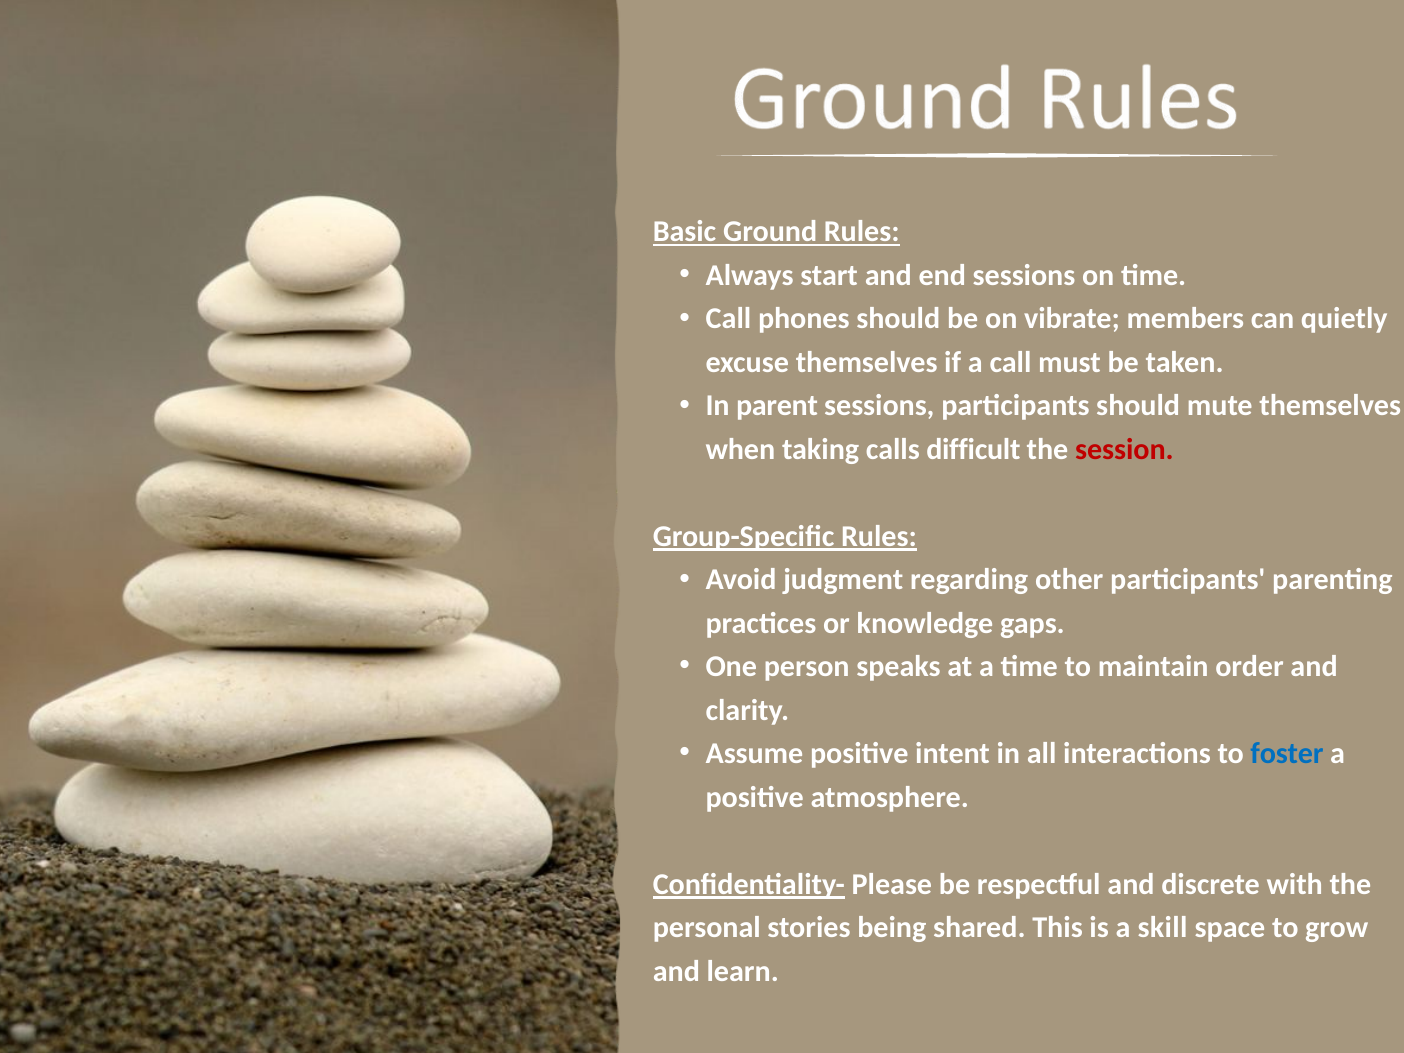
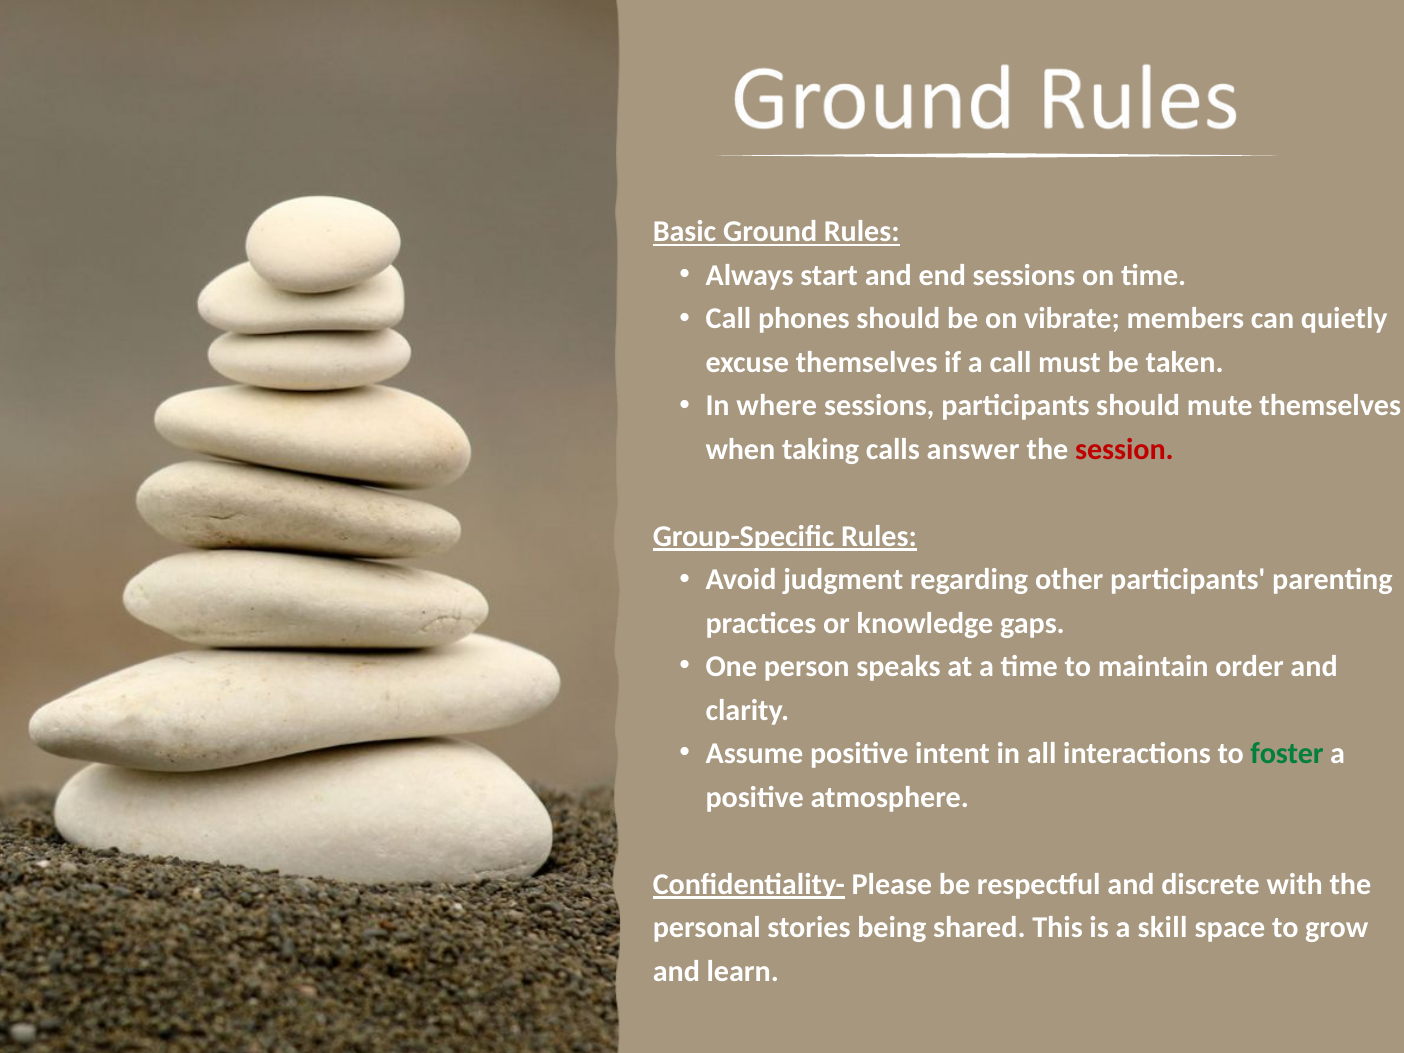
parent: parent -> where
difficult: difficult -> answer
foster colour: blue -> green
